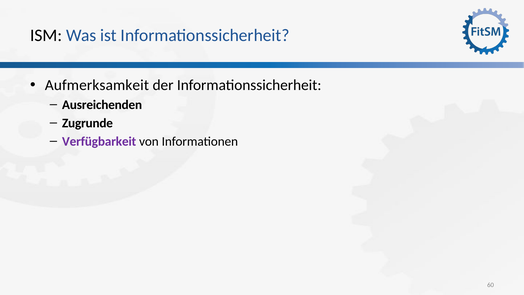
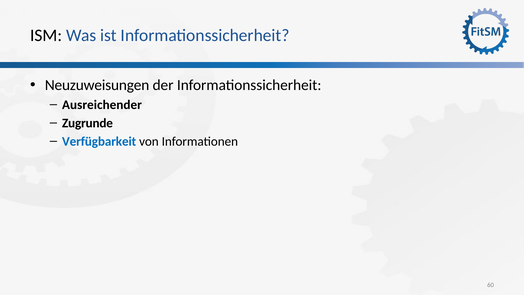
Aufmerksamkeit: Aufmerksamkeit -> Neuzuweisungen
Ausreichenden: Ausreichenden -> Ausreichender
Verfügbarkeit colour: purple -> blue
